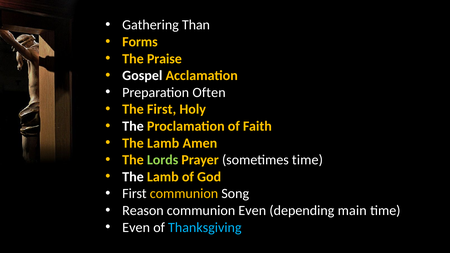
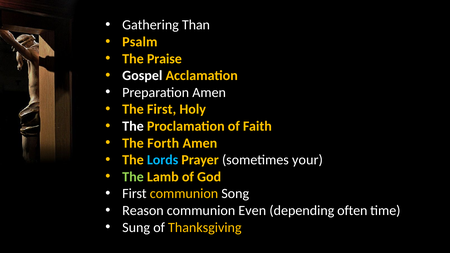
Forms: Forms -> Psalm
Preparation Often: Often -> Amen
Lamb at (163, 143): Lamb -> Forth
Lords colour: light green -> light blue
sometimes time: time -> your
The at (133, 177) colour: white -> light green
main: main -> often
Even at (136, 227): Even -> Sung
Thanksgiving colour: light blue -> yellow
